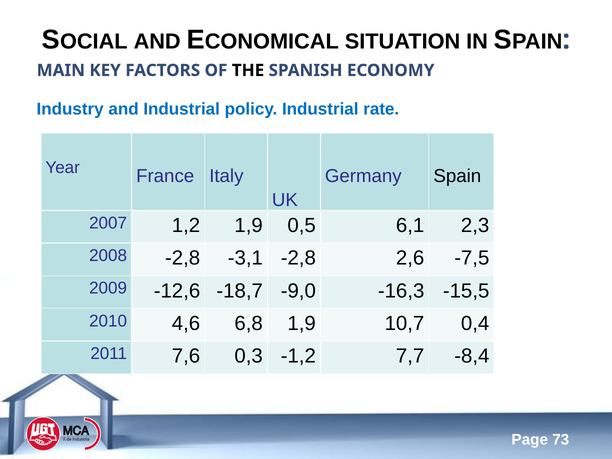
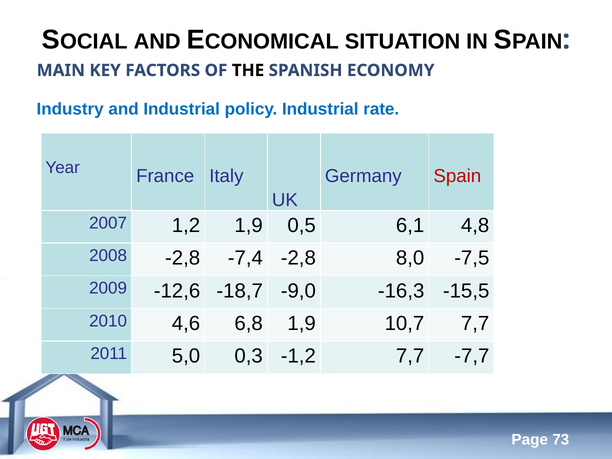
Spain colour: black -> red
2,3: 2,3 -> 4,8
-3,1: -3,1 -> -7,4
2,6: 2,6 -> 8,0
10,7 0,4: 0,4 -> 7,7
7,6: 7,6 -> 5,0
-8,4: -8,4 -> -7,7
